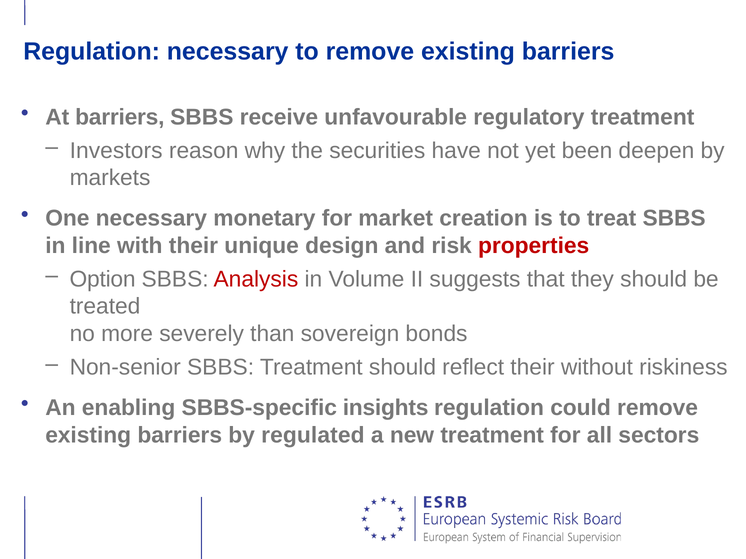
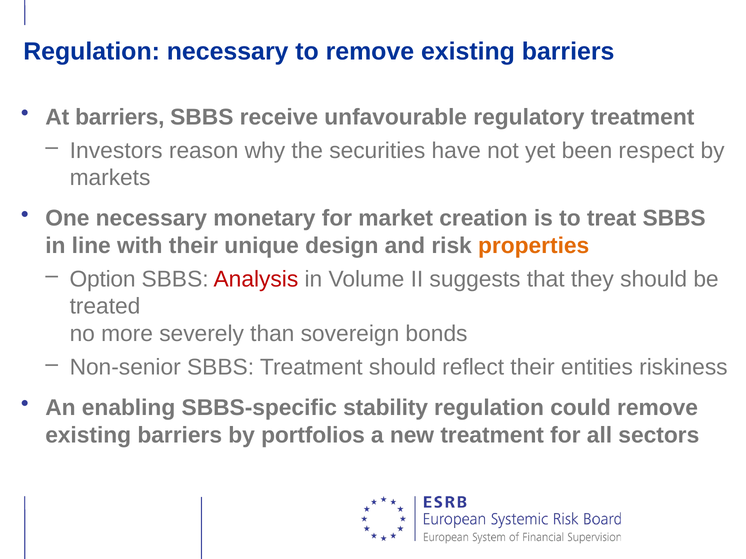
deepen: deepen -> respect
properties colour: red -> orange
without: without -> entities
insights: insights -> stability
regulated: regulated -> portfolios
